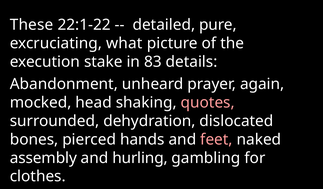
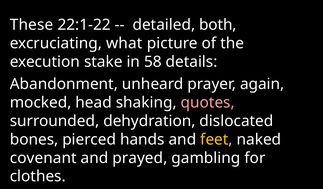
pure: pure -> both
83: 83 -> 58
feet colour: pink -> yellow
assembly: assembly -> covenant
hurling: hurling -> prayed
